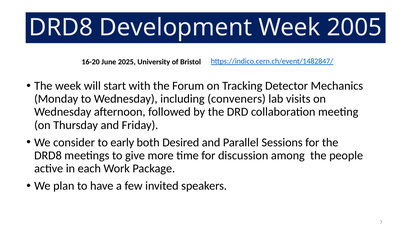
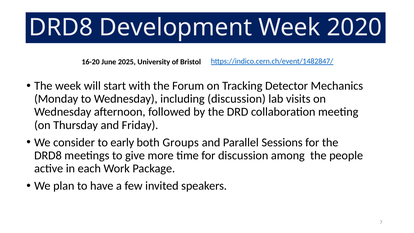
2005: 2005 -> 2020
including conveners: conveners -> discussion
Desired: Desired -> Groups
